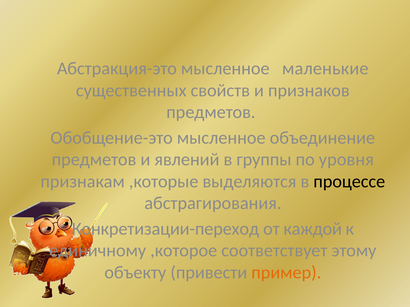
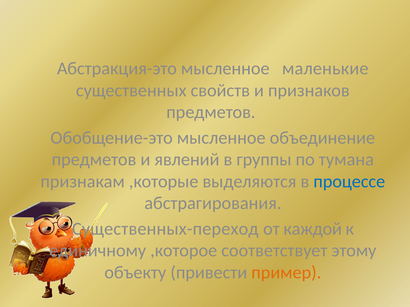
уровня: уровня -> тумана
процессе colour: black -> blue
Конкретизации-переход: Конкретизации-переход -> Существенных-переход
